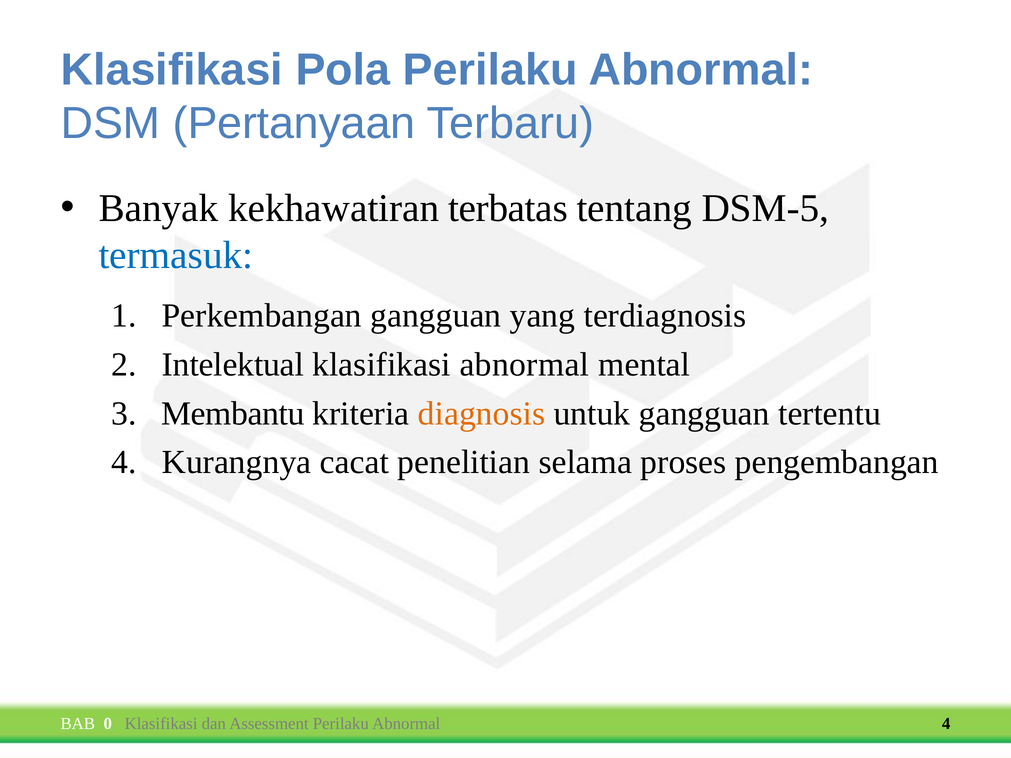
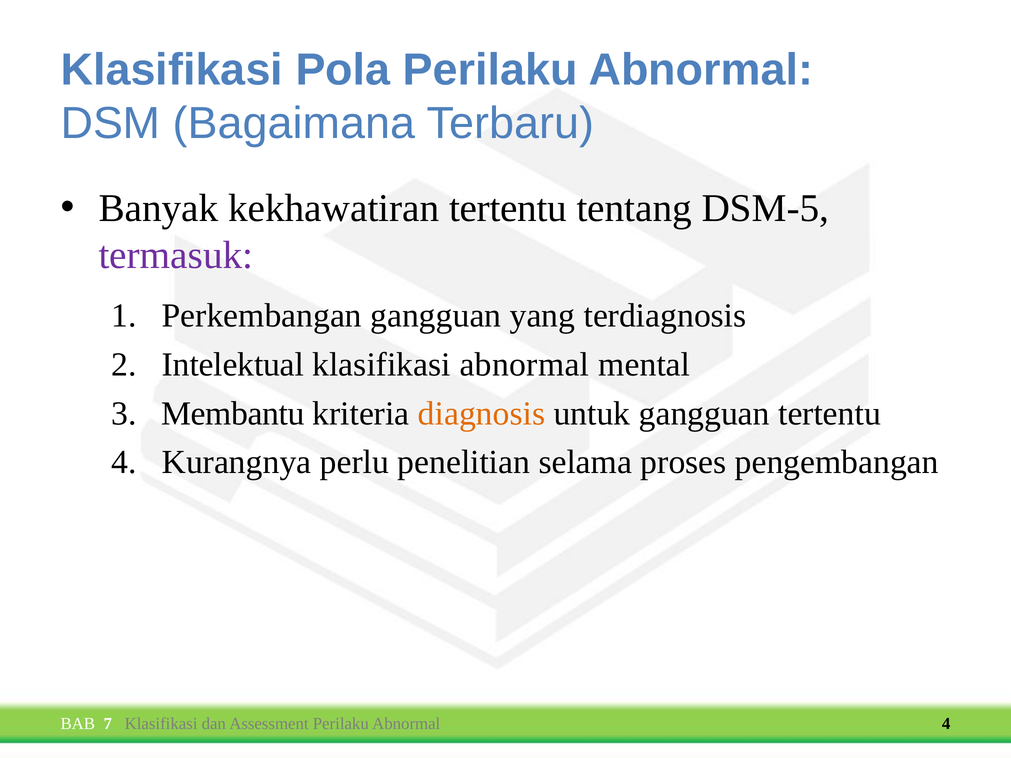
Pertanyaan: Pertanyaan -> Bagaimana
kekhawatiran terbatas: terbatas -> tertentu
termasuk colour: blue -> purple
cacat: cacat -> perlu
0: 0 -> 7
